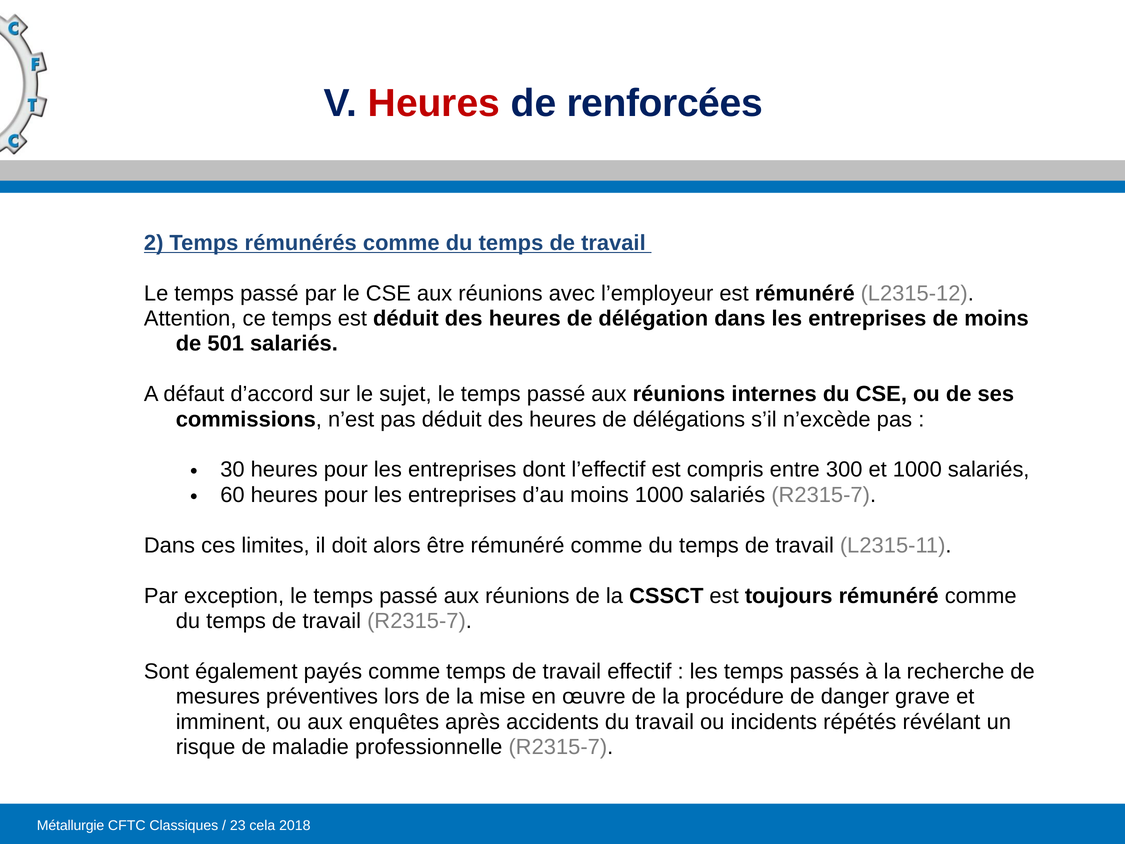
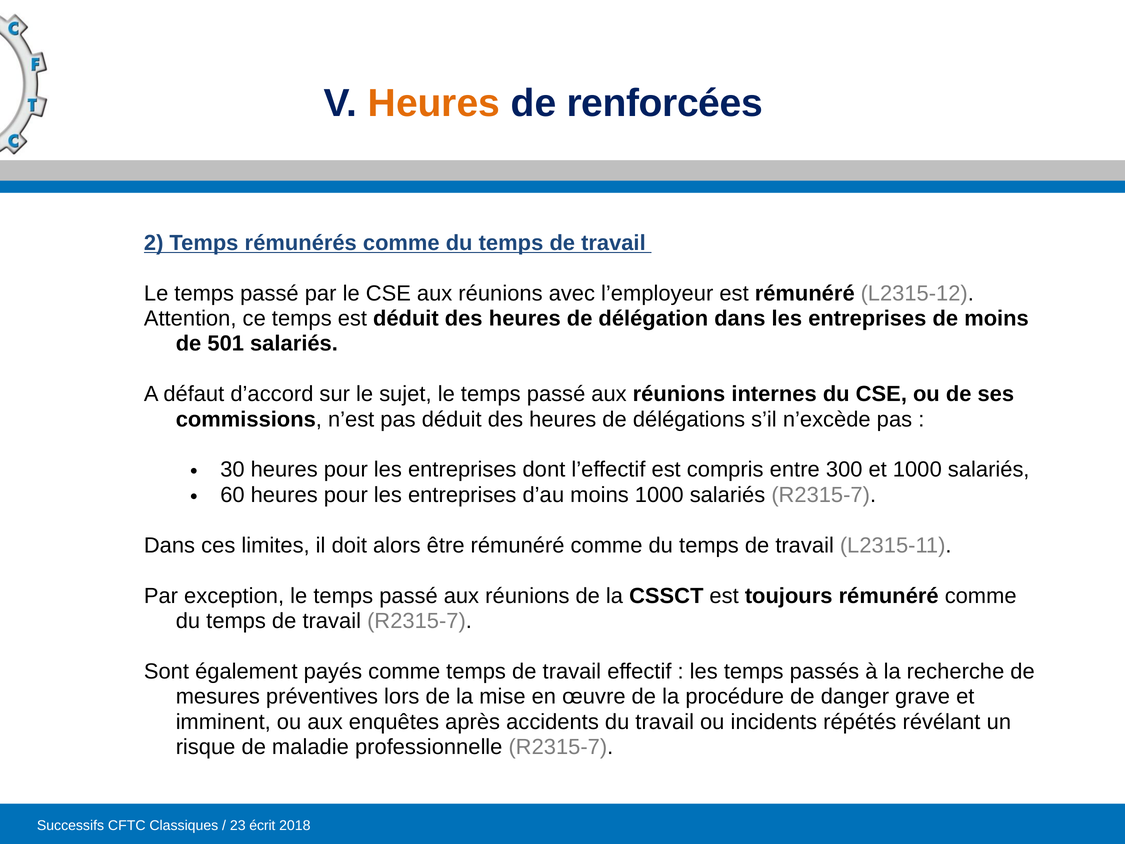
Heures at (434, 104) colour: red -> orange
Métallurgie: Métallurgie -> Successifs
cela: cela -> écrit
